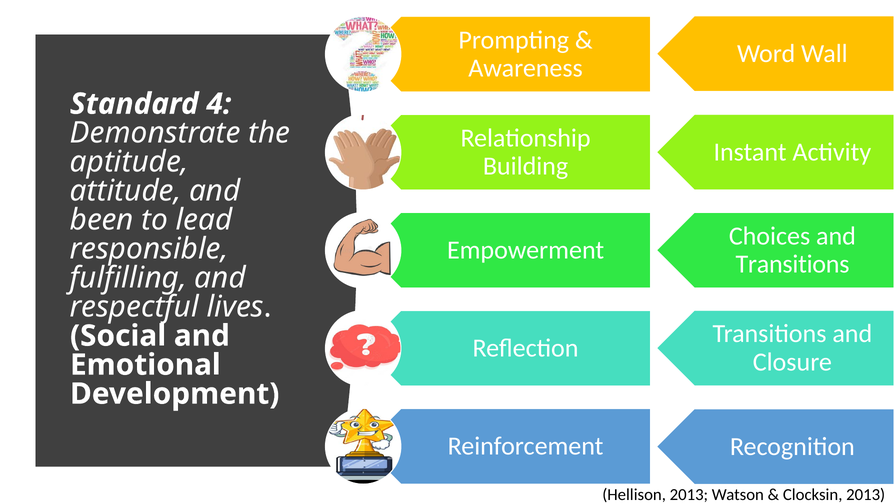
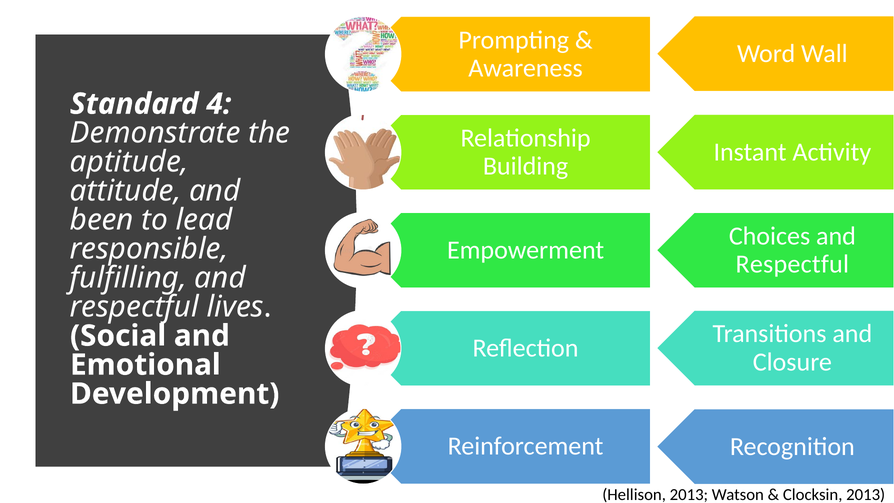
Transitions at (793, 264): Transitions -> Respectful
